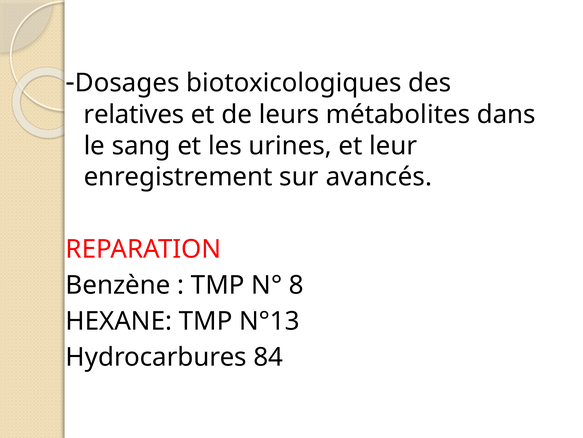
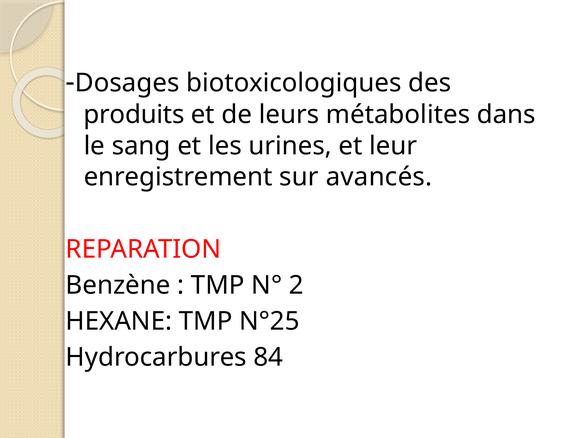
relatives: relatives -> produits
8: 8 -> 2
N°13: N°13 -> N°25
